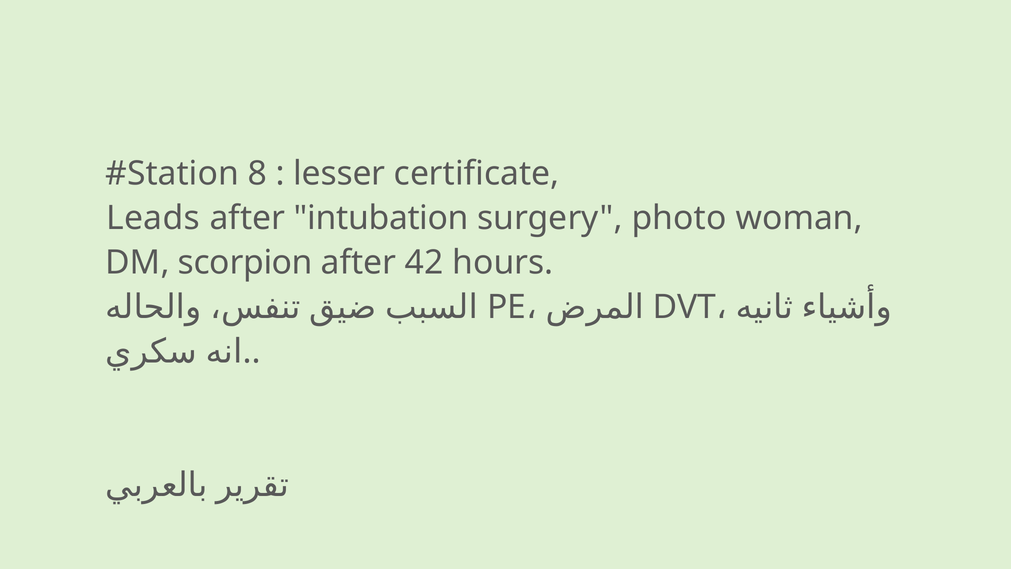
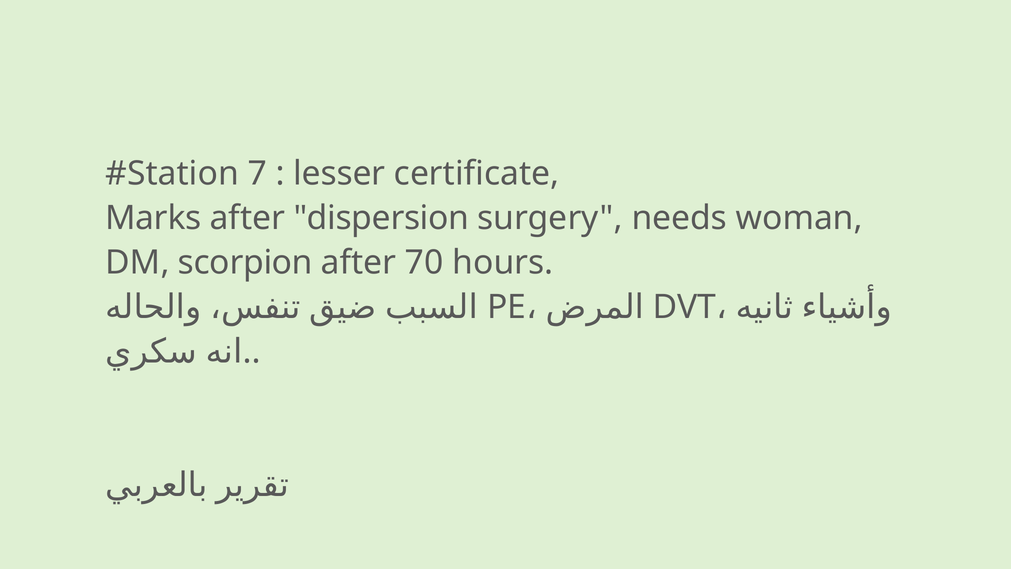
8: 8 -> 7
Leads: Leads -> Marks
intubation: intubation -> dispersion
photo: photo -> needs
42: 42 -> 70
